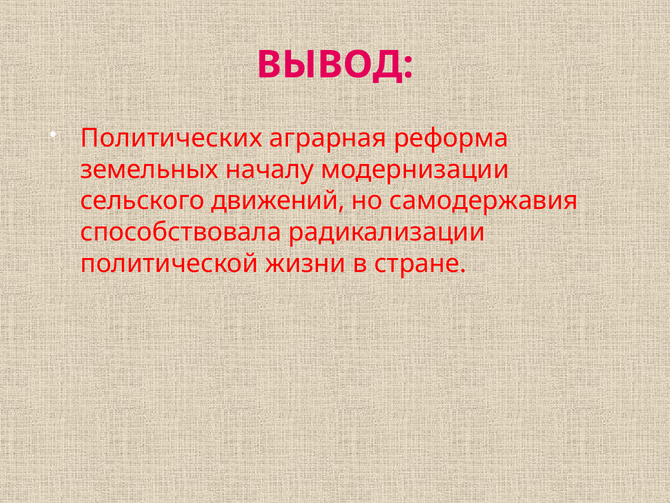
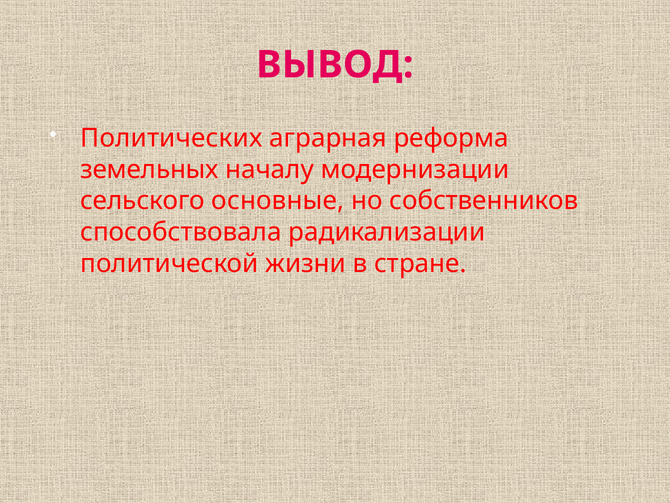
движений: движений -> основные
самодержавия: самодержавия -> собственников
